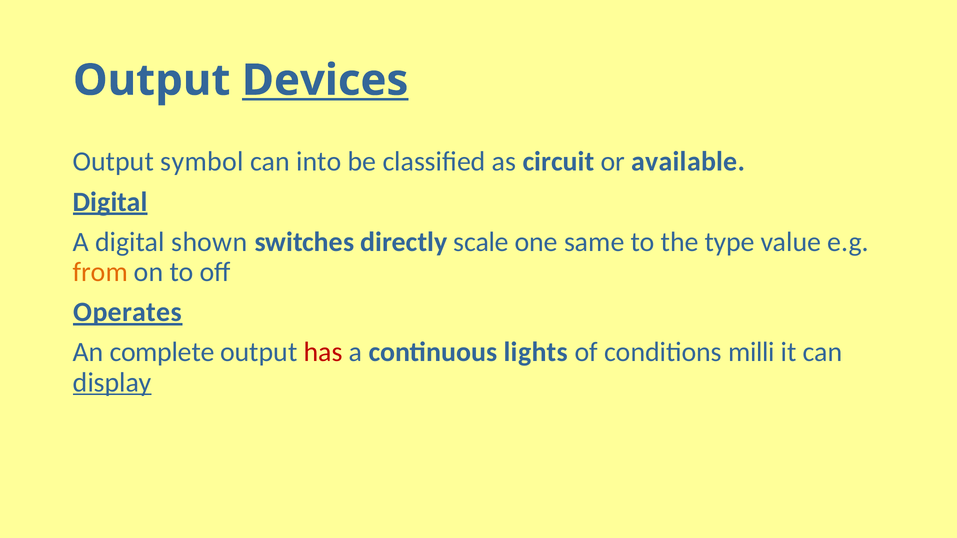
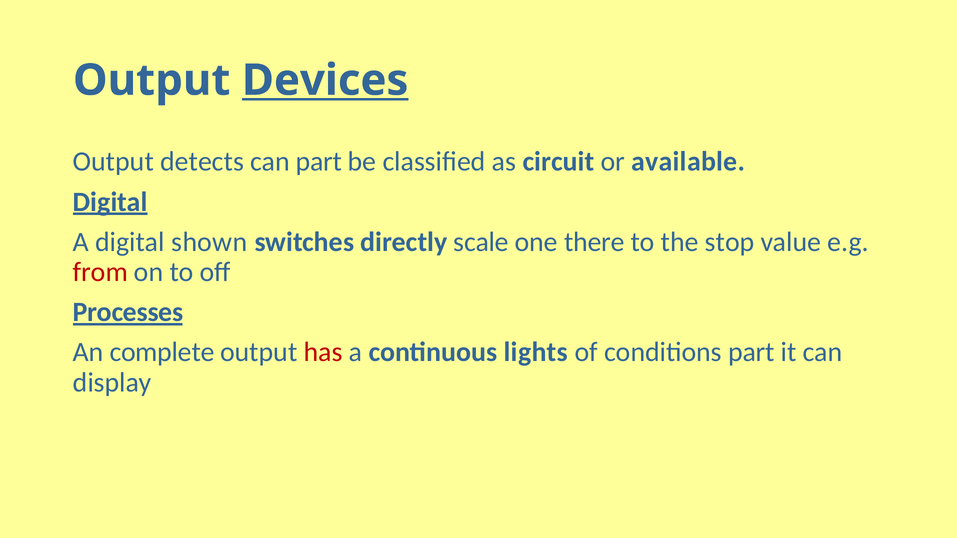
symbol: symbol -> detects
can into: into -> part
same: same -> there
type: type -> stop
from colour: orange -> red
Operates: Operates -> Processes
conditions milli: milli -> part
display underline: present -> none
